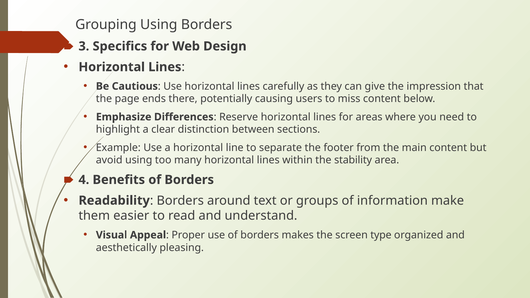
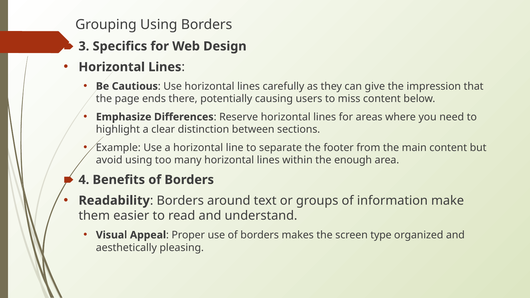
stability: stability -> enough
